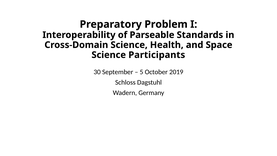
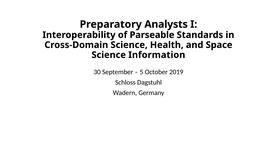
Problem: Problem -> Analysts
Participants: Participants -> Information
